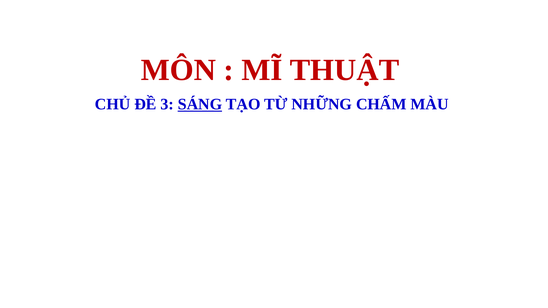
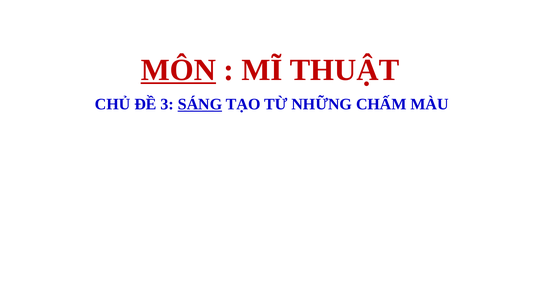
MÔN underline: none -> present
